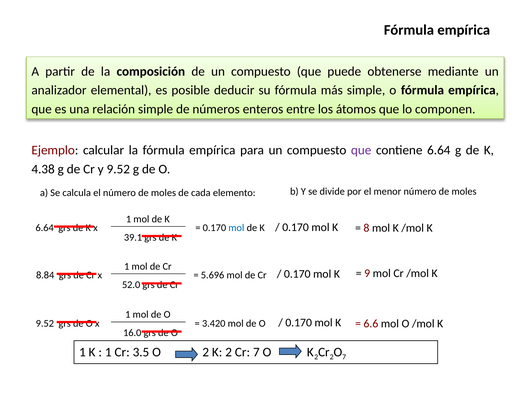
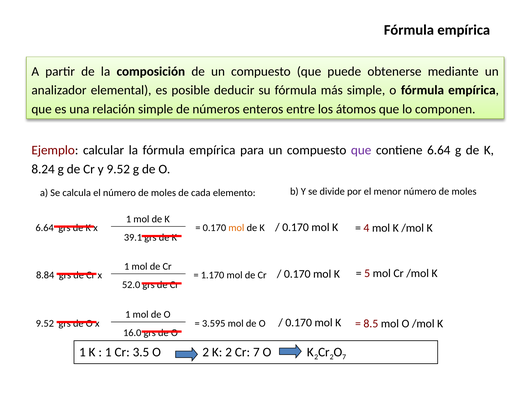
4.38: 4.38 -> 8.24
8: 8 -> 4
mol at (236, 228) colour: blue -> orange
9: 9 -> 5
5.696: 5.696 -> 1.170
6.6: 6.6 -> 8.5
3.420: 3.420 -> 3.595
